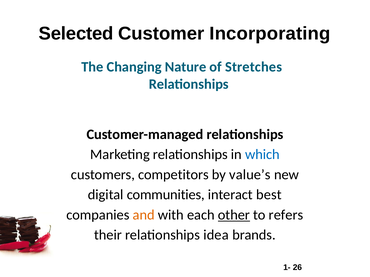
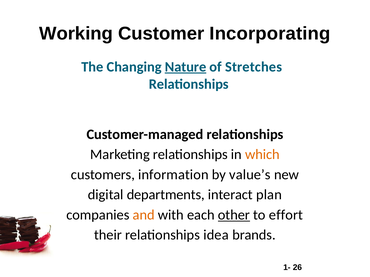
Selected: Selected -> Working
Nature underline: none -> present
which colour: blue -> orange
competitors: competitors -> information
communities: communities -> departments
best: best -> plan
refers: refers -> effort
